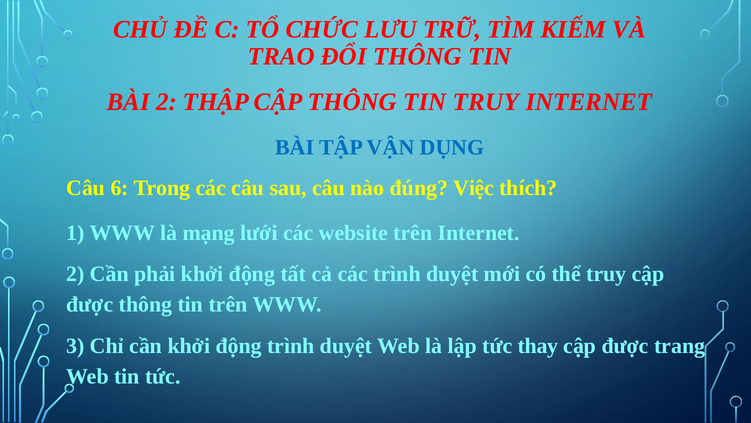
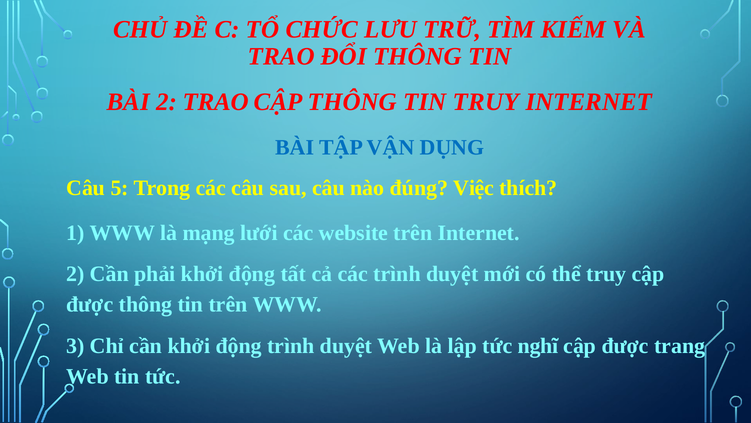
2 THẬP: THẬP -> TRAO
6: 6 -> 5
thay: thay -> nghĩ
